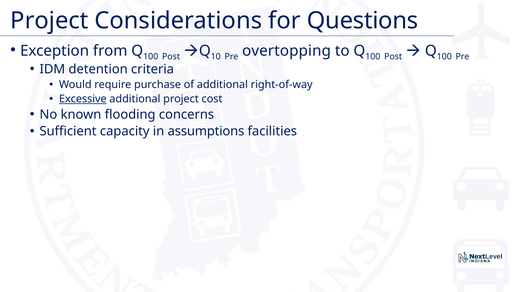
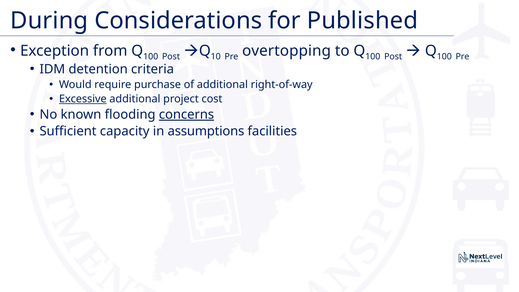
Project at (49, 21): Project -> During
Questions: Questions -> Published
concerns underline: none -> present
